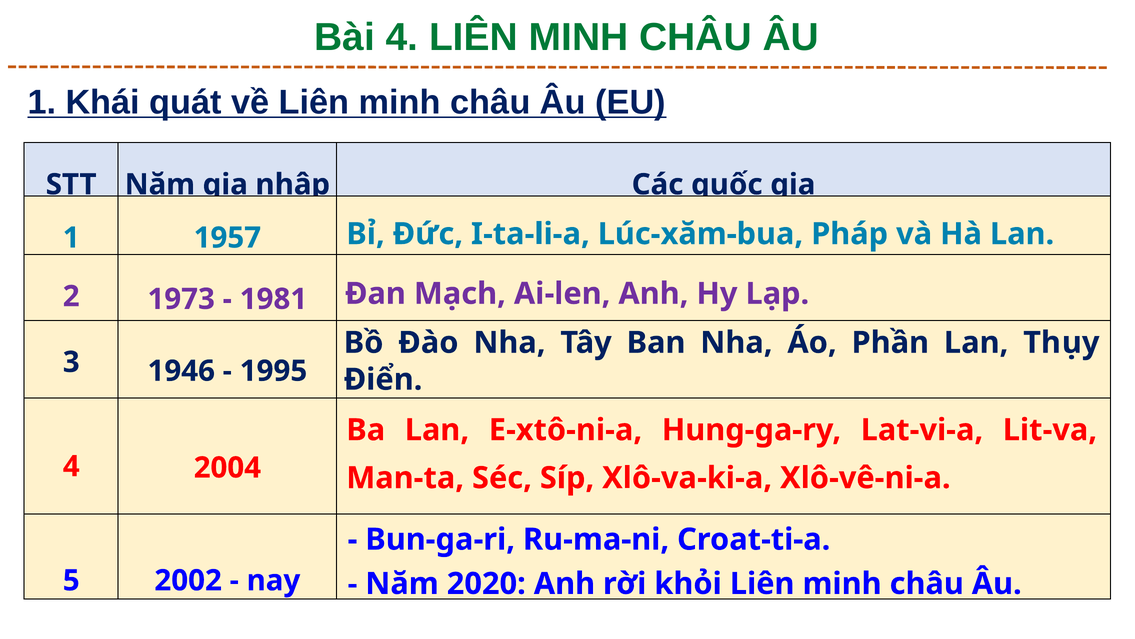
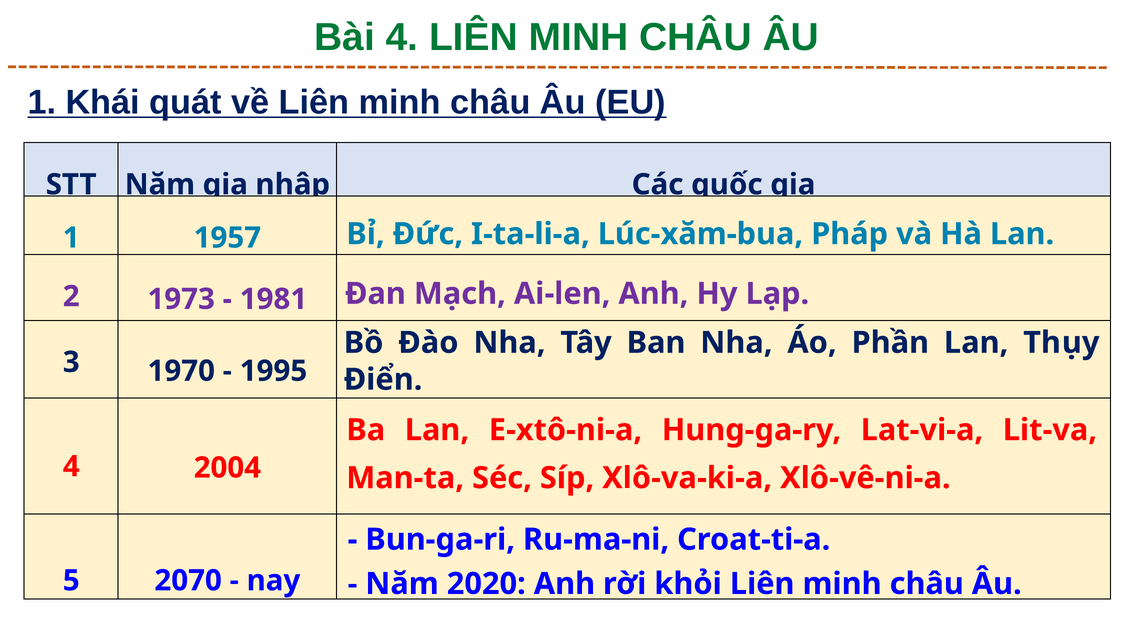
1946: 1946 -> 1970
2002: 2002 -> 2070
